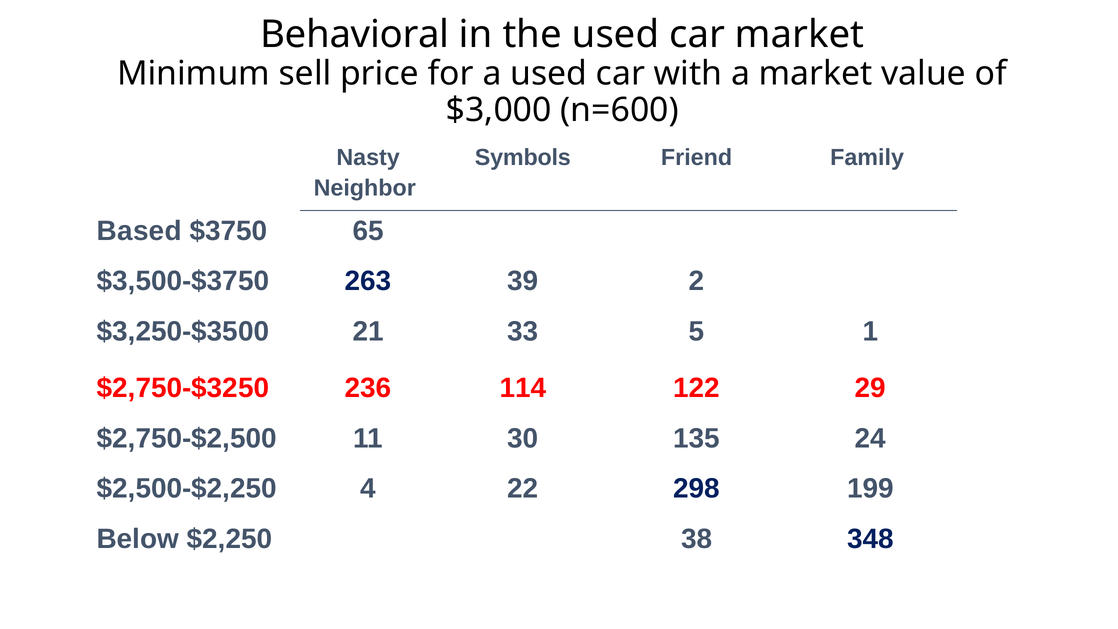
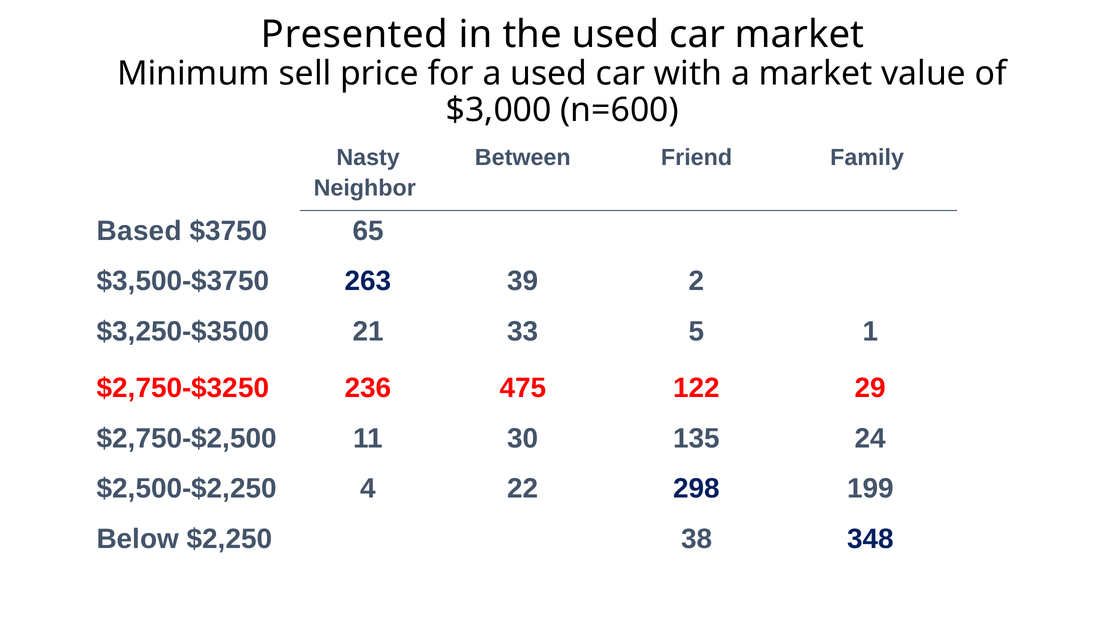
Behavioral: Behavioral -> Presented
Symbols: Symbols -> Between
114: 114 -> 475
